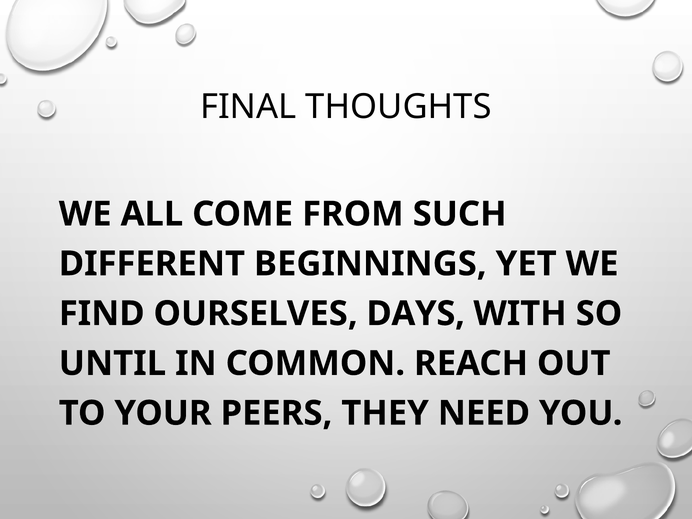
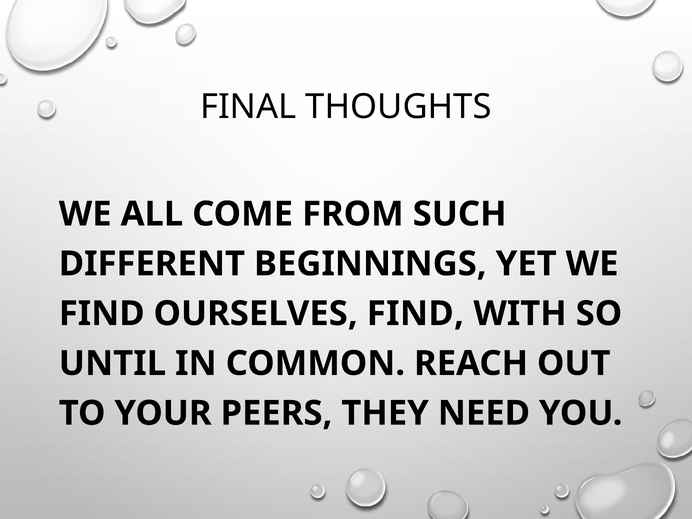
OURSELVES DAYS: DAYS -> FIND
